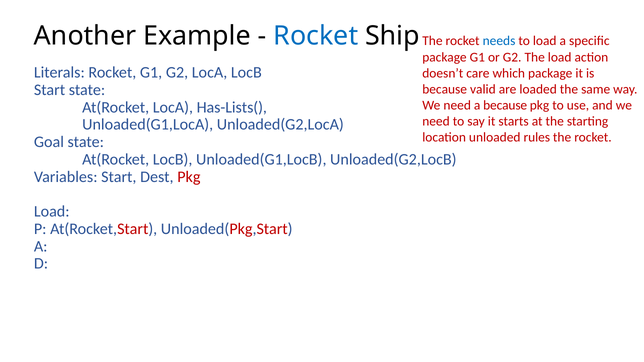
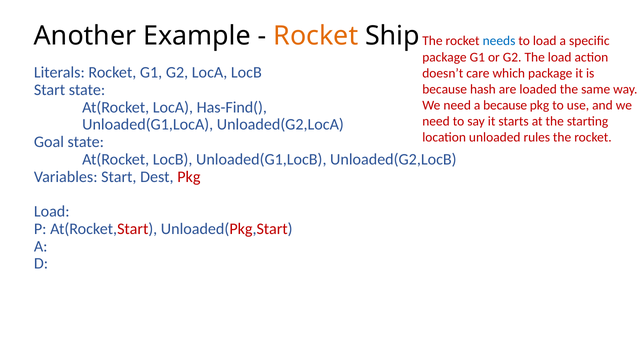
Rocket at (316, 36) colour: blue -> orange
valid: valid -> hash
Has-Lists(: Has-Lists( -> Has-Find(
